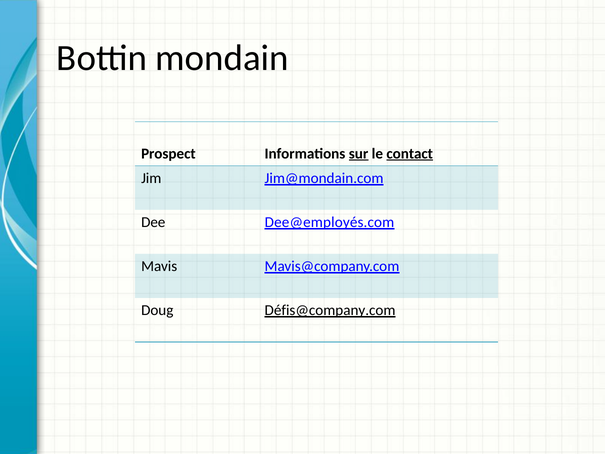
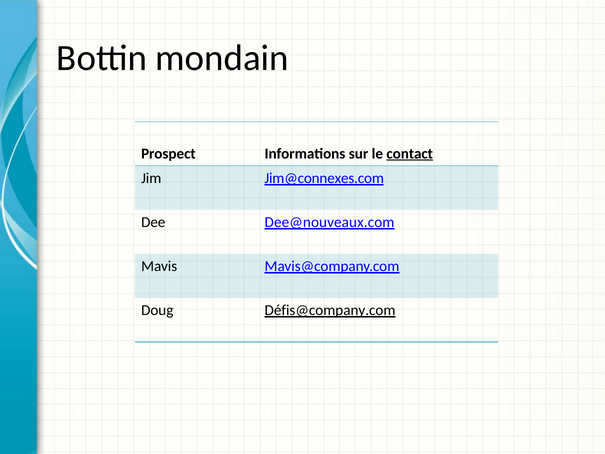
sur underline: present -> none
Jim@mondain.com: Jim@mondain.com -> Jim@connexes.com
Dee@employés.com: Dee@employés.com -> Dee@nouveaux.com
